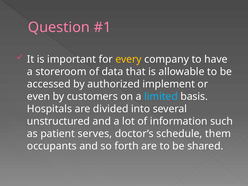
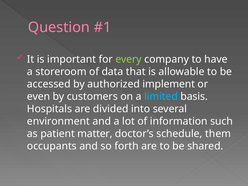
every colour: yellow -> light green
unstructured: unstructured -> environment
serves: serves -> matter
